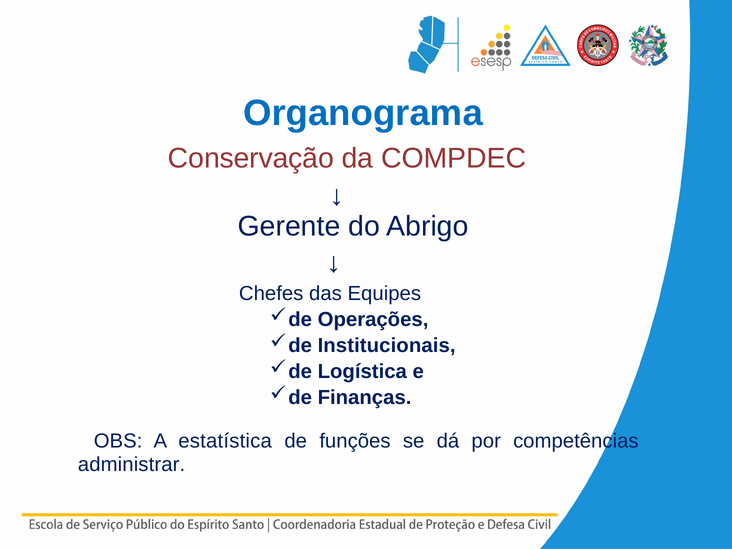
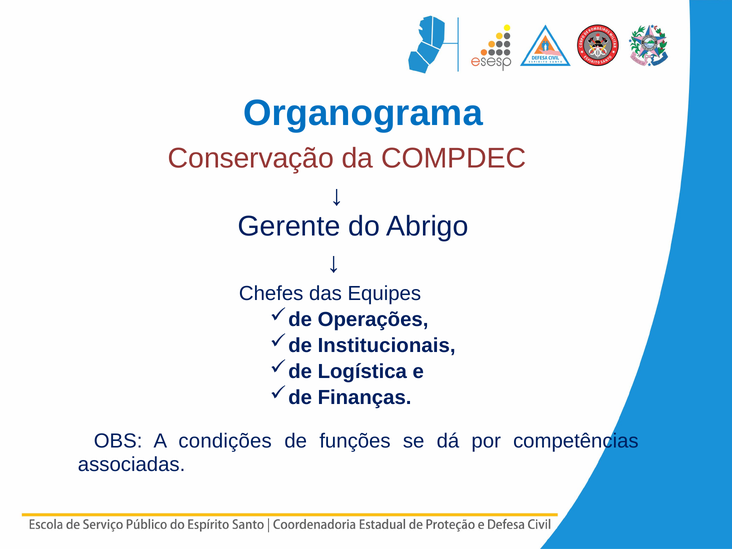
estatística: estatística -> condições
administrar: administrar -> associadas
